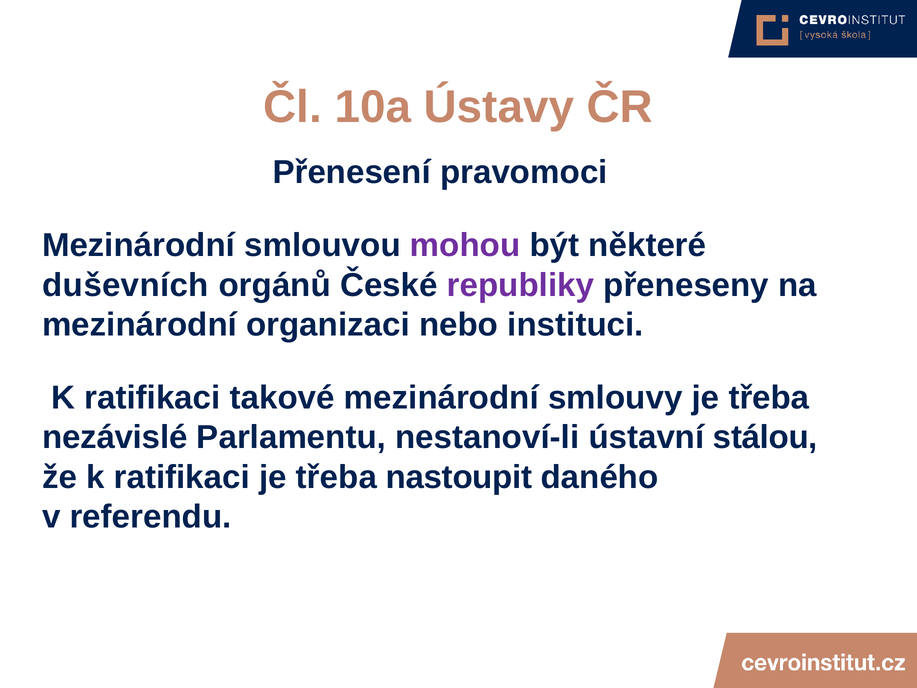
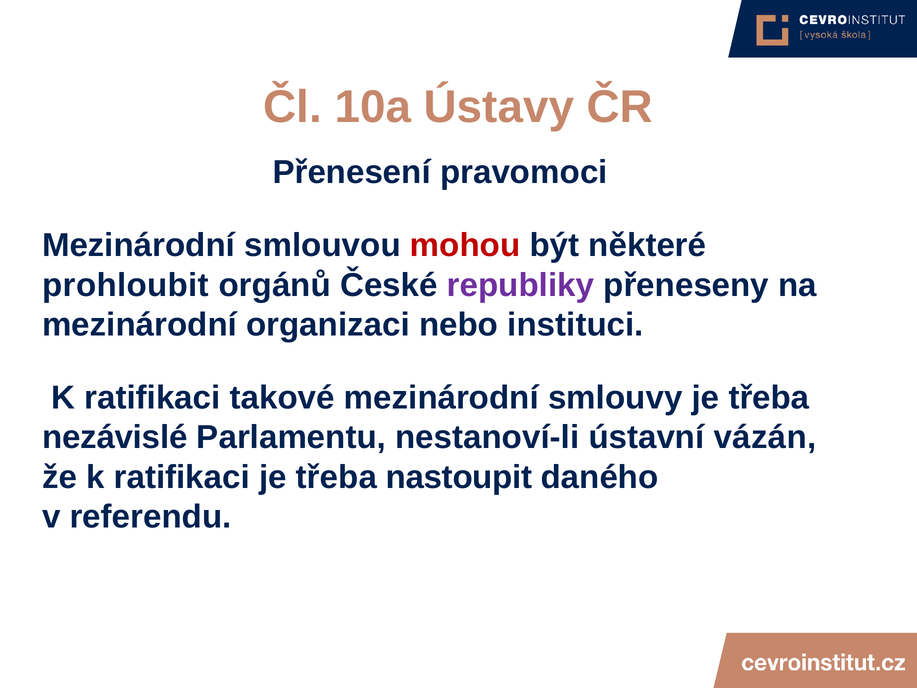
mohou colour: purple -> red
duševních: duševních -> prohloubit
stálou: stálou -> vázán
